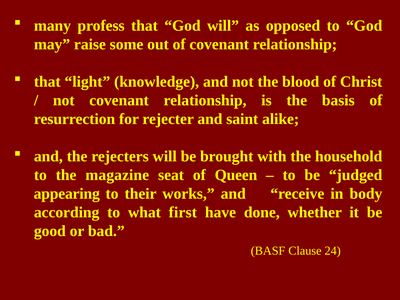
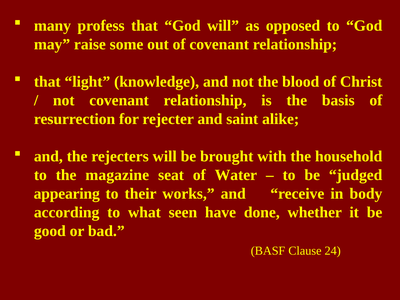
Queen: Queen -> Water
first: first -> seen
